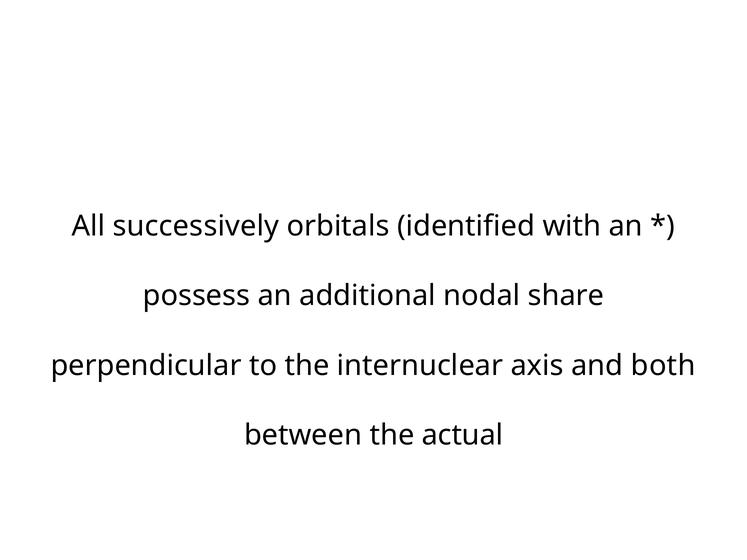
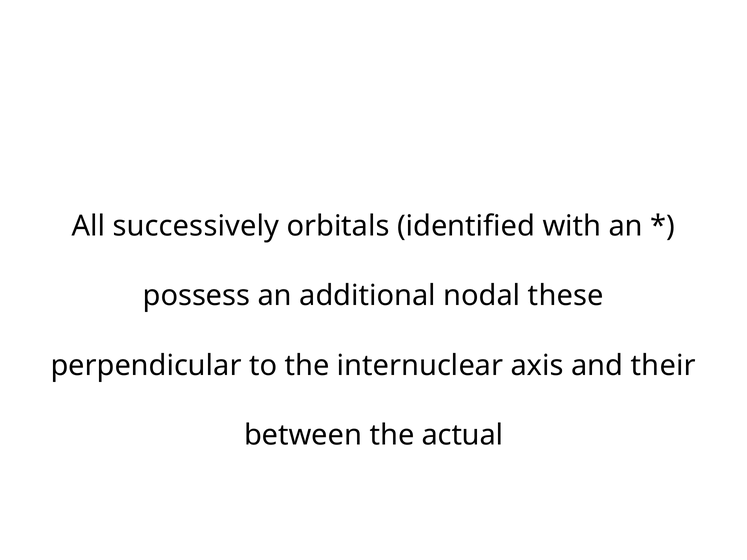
share: share -> these
both: both -> their
